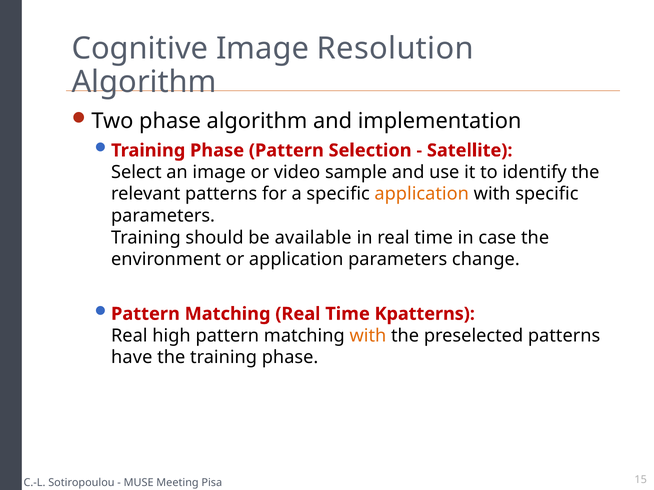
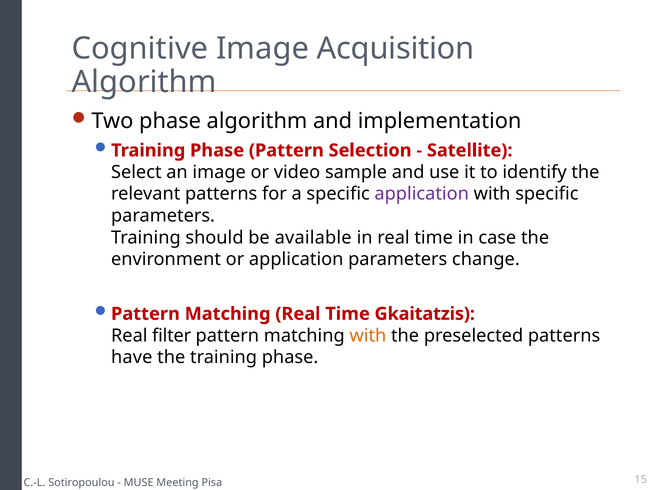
Resolution: Resolution -> Acquisition
application at (422, 194) colour: orange -> purple
Kpatterns: Kpatterns -> Gkaitatzis
high: high -> filter
